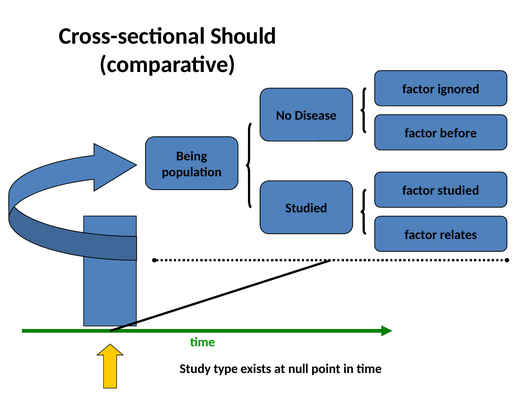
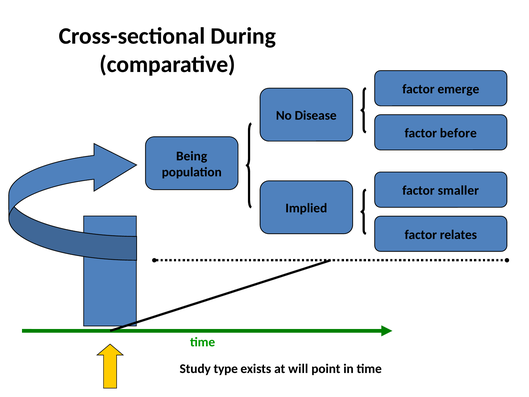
Should: Should -> During
ignored: ignored -> emerge
factor studied: studied -> smaller
Studied at (306, 208): Studied -> Implied
null: null -> will
